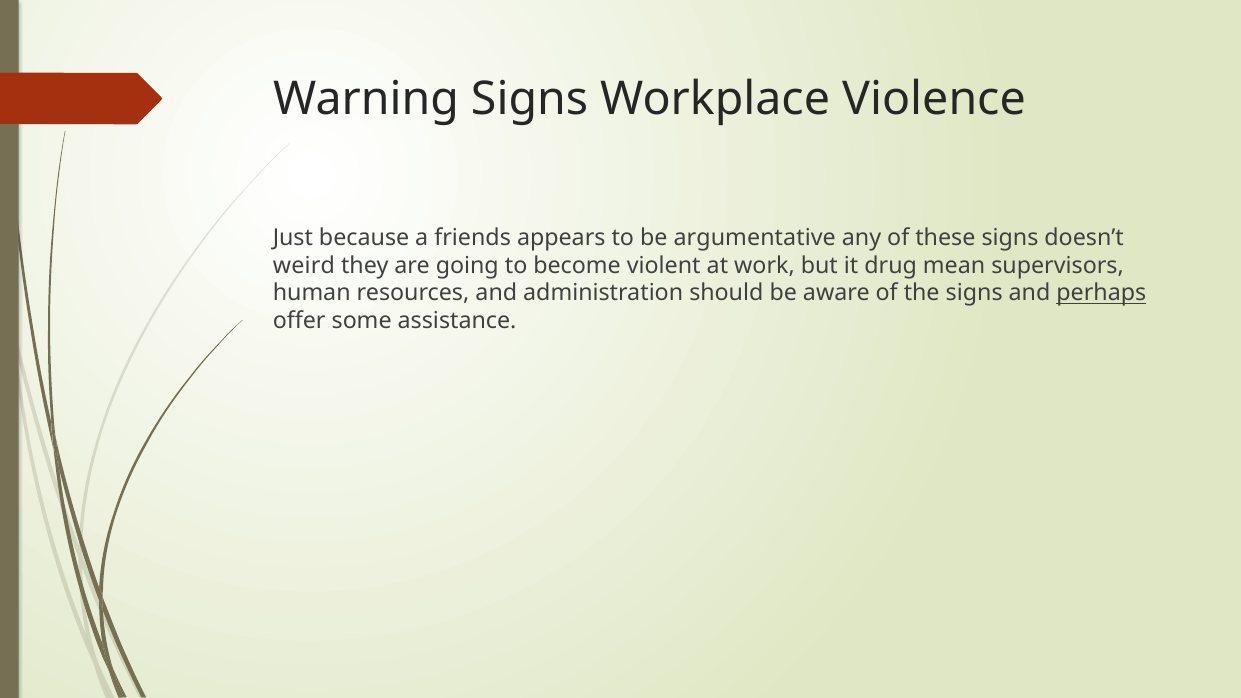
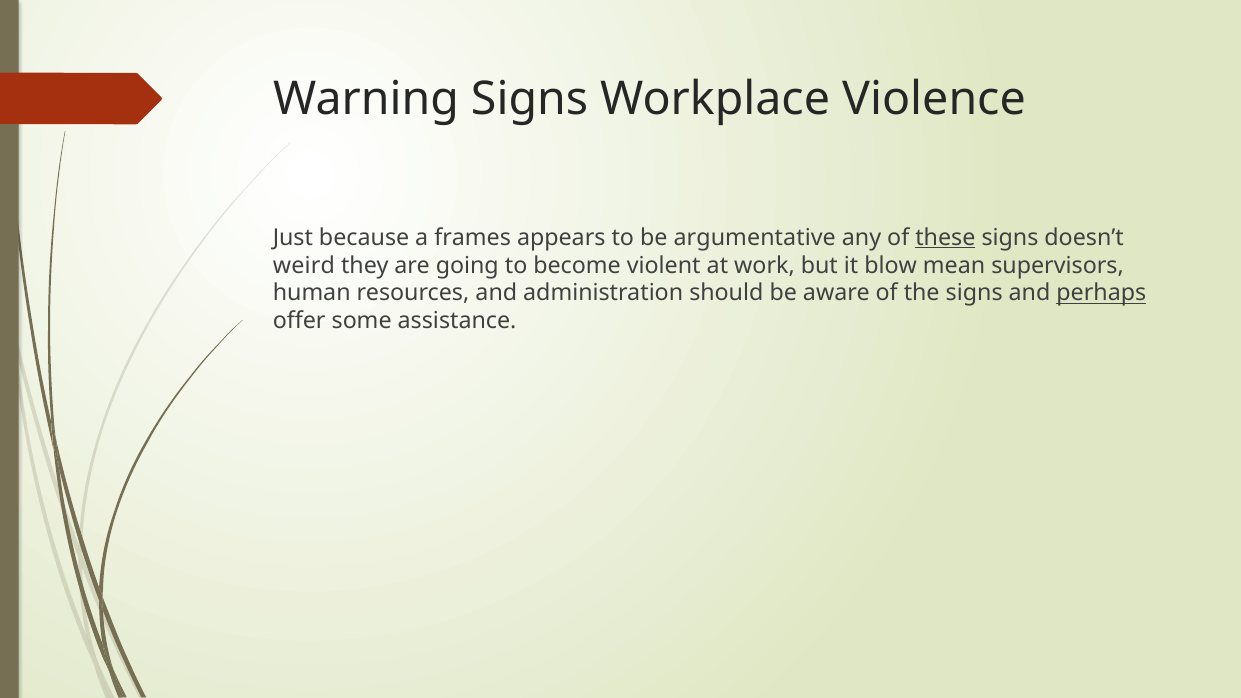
friends: friends -> frames
these underline: none -> present
drug: drug -> blow
